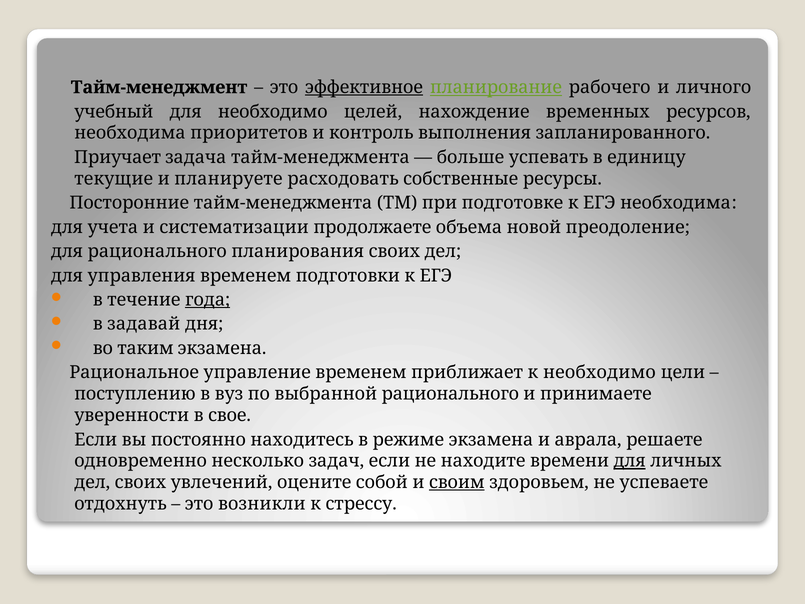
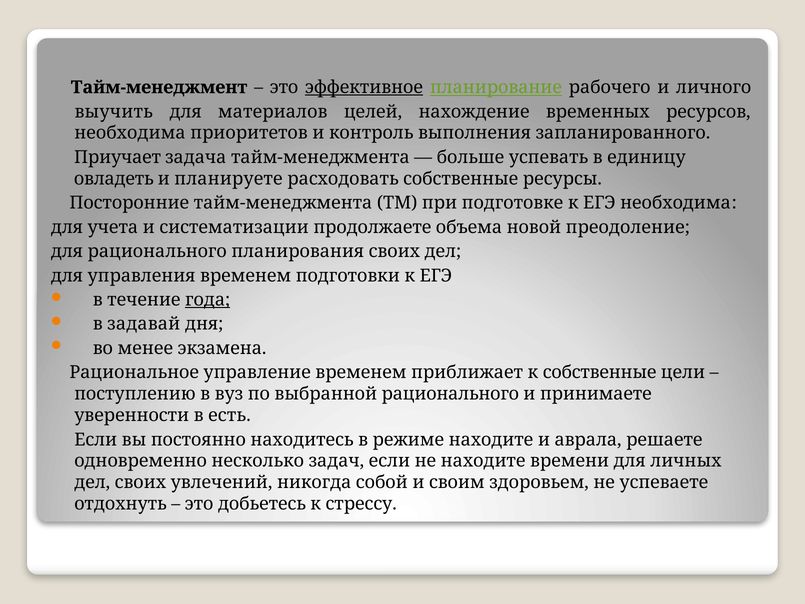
учебный: учебный -> выучить
для необходимо: необходимо -> материалов
текущие: текущие -> овладеть
таким: таким -> менее
к необходимо: необходимо -> собственные
свое: свое -> есть
режиме экзамена: экзамена -> находите
для at (630, 461) underline: present -> none
оцените: оцените -> никогда
своим underline: present -> none
возникли: возникли -> добьетесь
